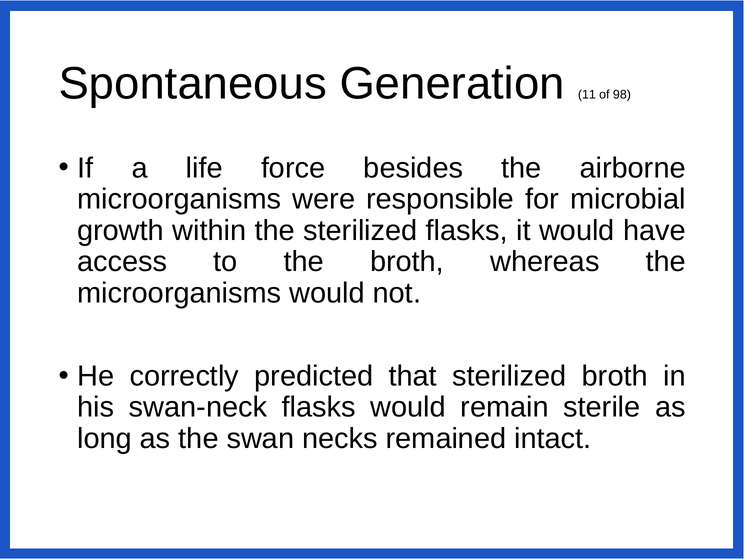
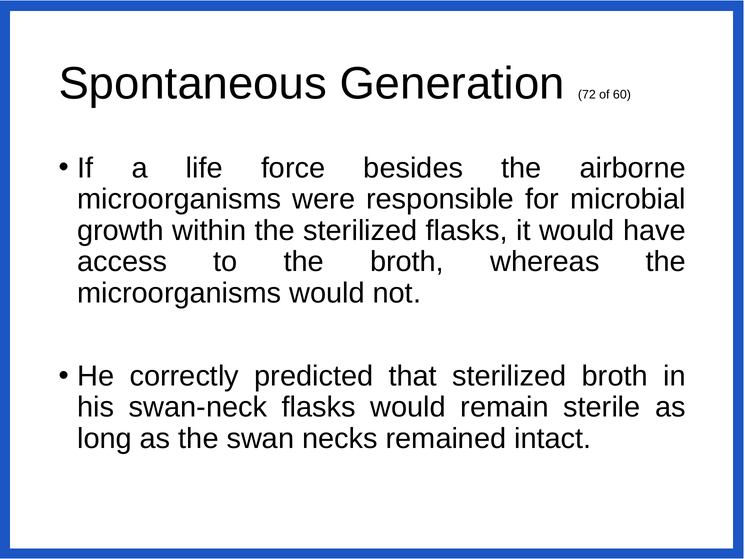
11: 11 -> 72
98: 98 -> 60
